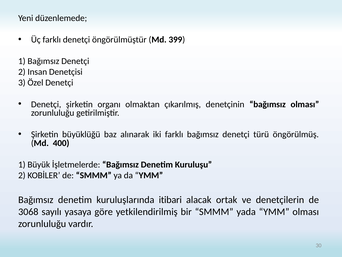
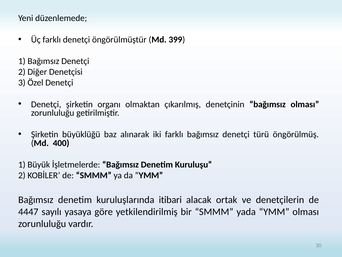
Insan: Insan -> Diğer
3068: 3068 -> 4447
